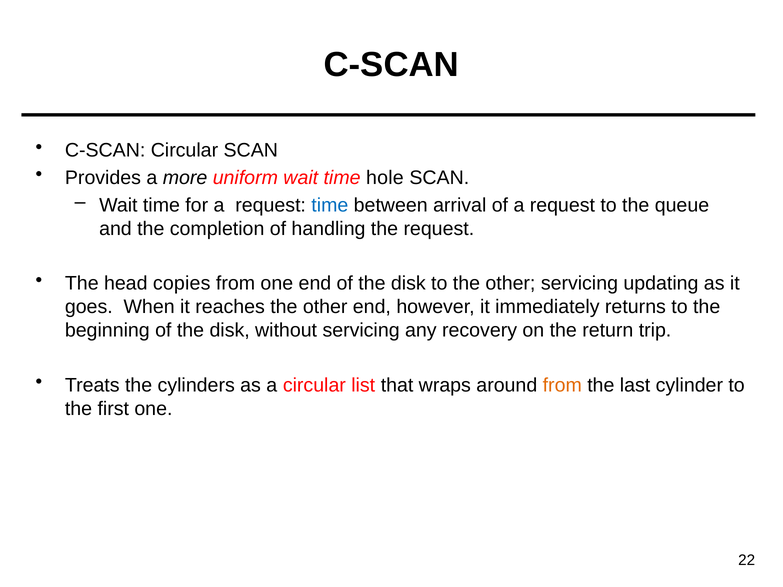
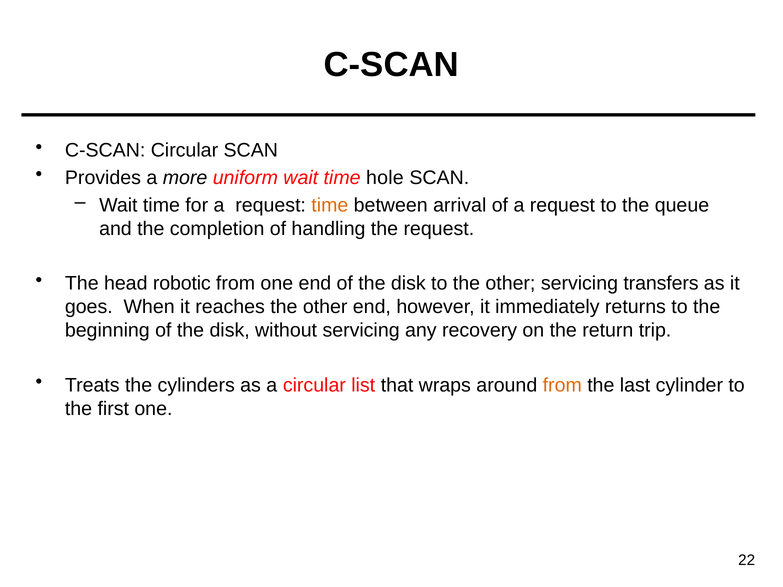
time at (330, 205) colour: blue -> orange
copies: copies -> robotic
updating: updating -> transfers
